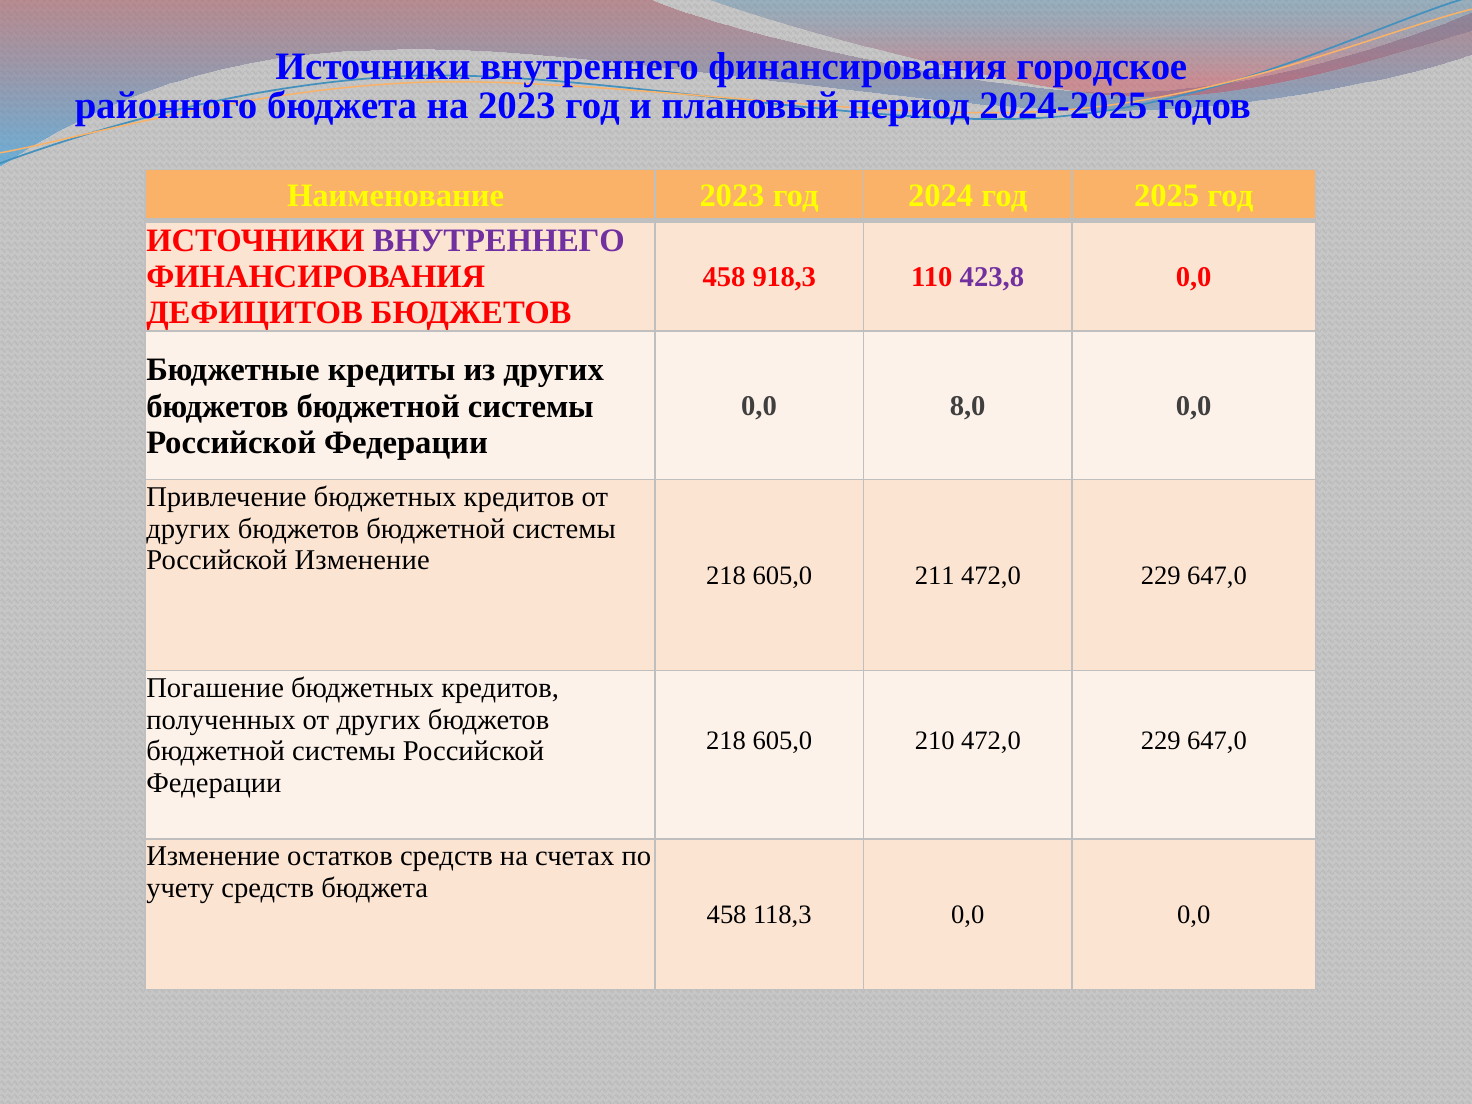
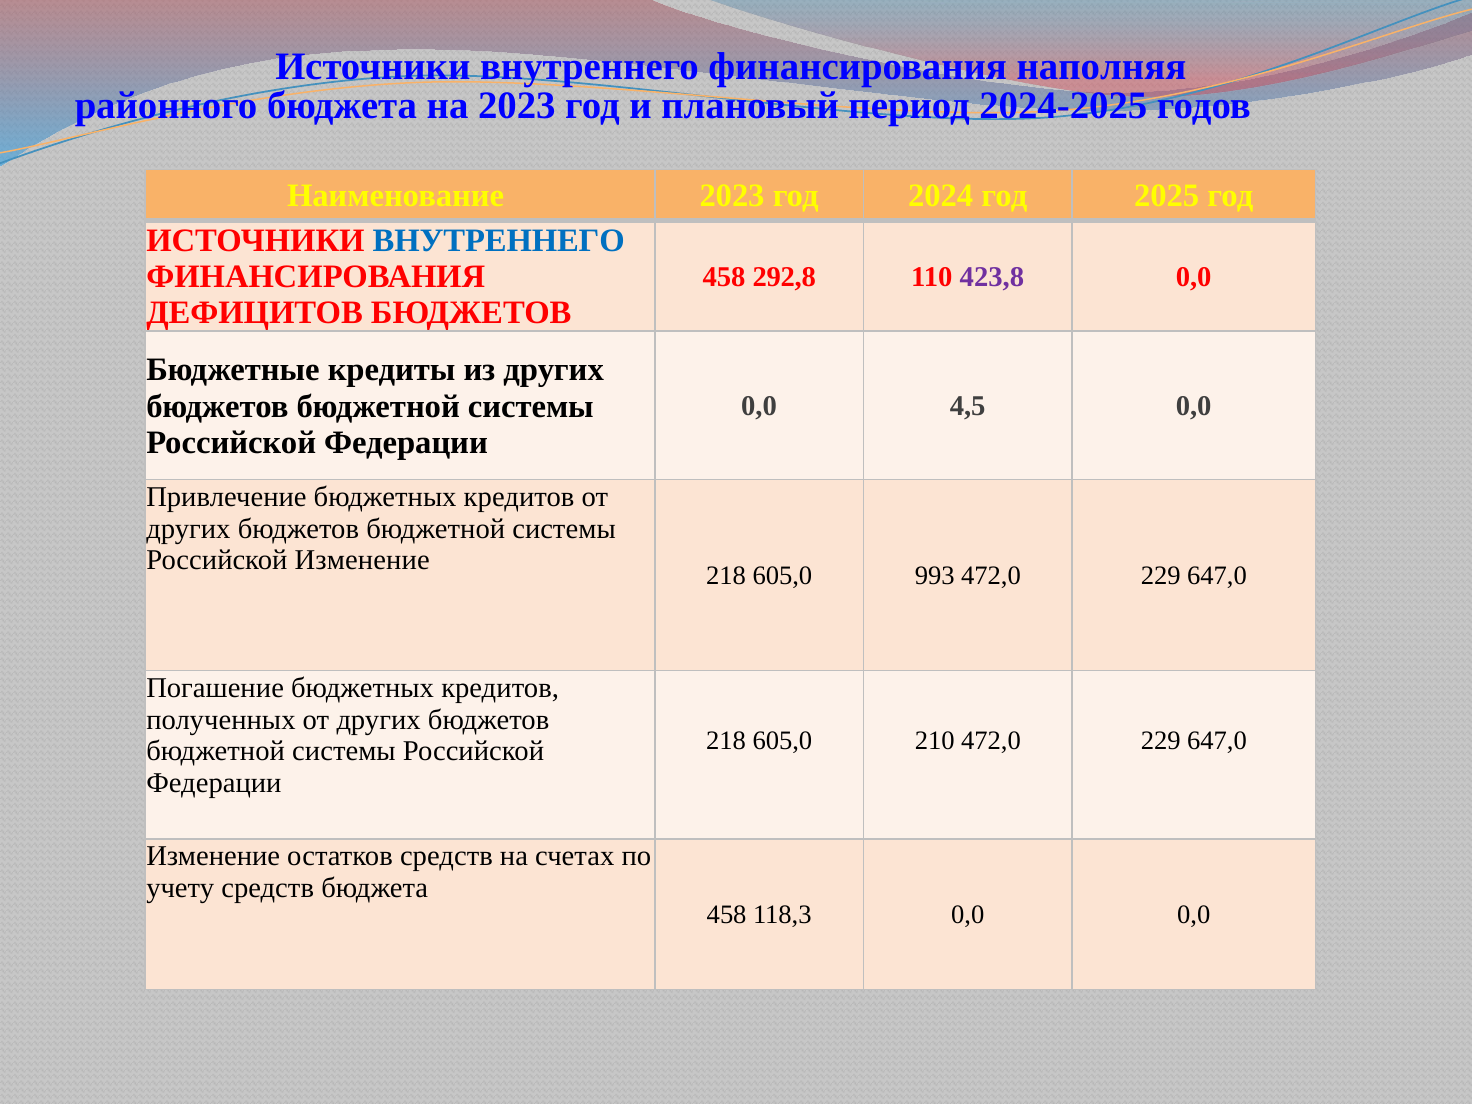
городское: городское -> наполняя
ВНУТРЕННЕГО at (499, 240) colour: purple -> blue
918,3: 918,3 -> 292,8
8,0: 8,0 -> 4,5
211: 211 -> 993
